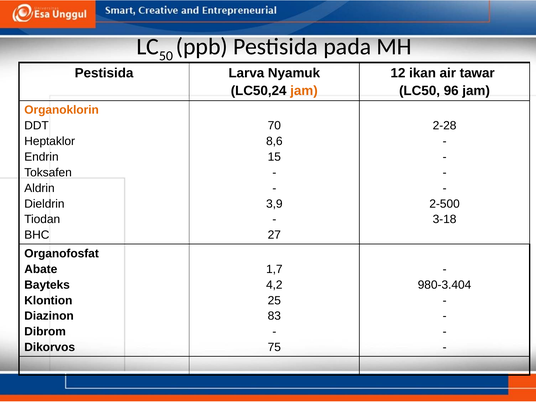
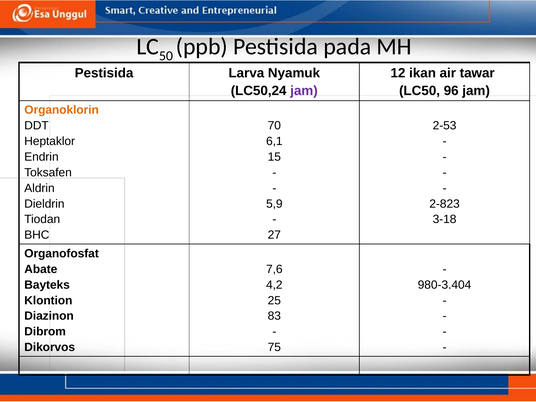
jam at (304, 91) colour: orange -> purple
2-28: 2-28 -> 2-53
8,6: 8,6 -> 6,1
3,9: 3,9 -> 5,9
2-500: 2-500 -> 2-823
1,7: 1,7 -> 7,6
